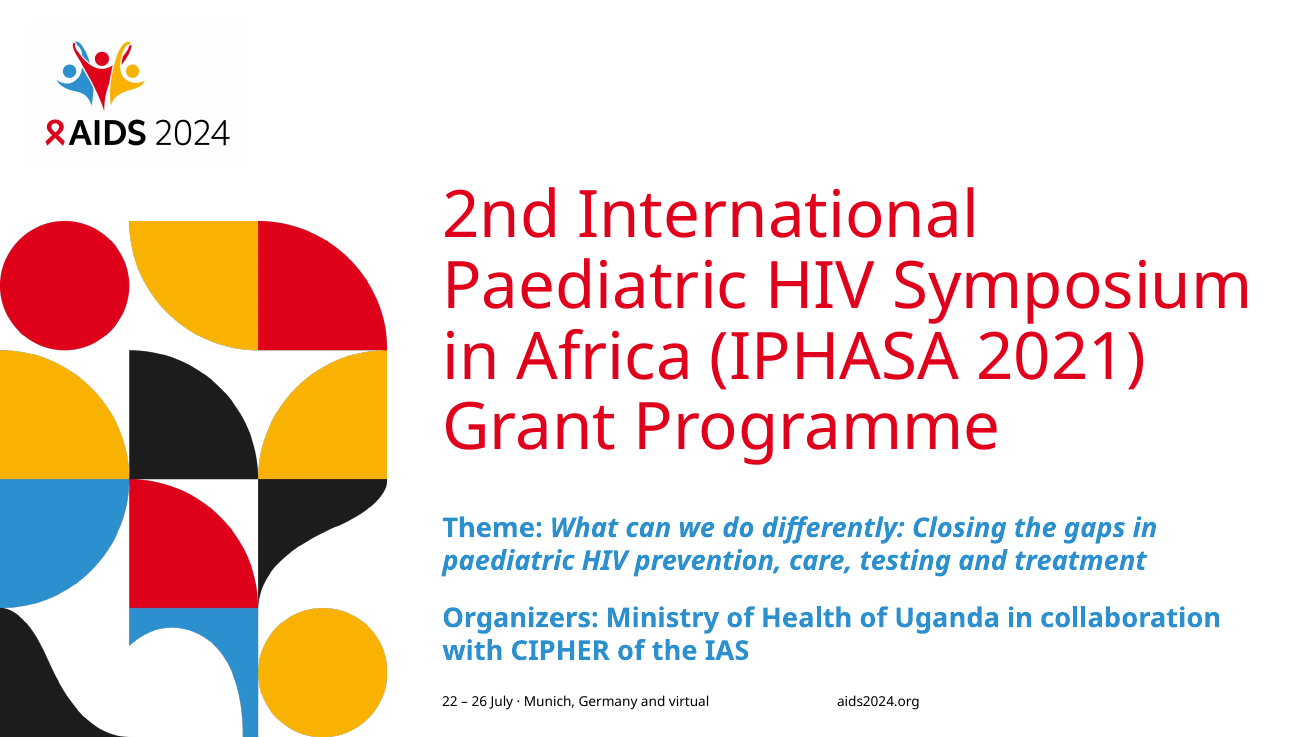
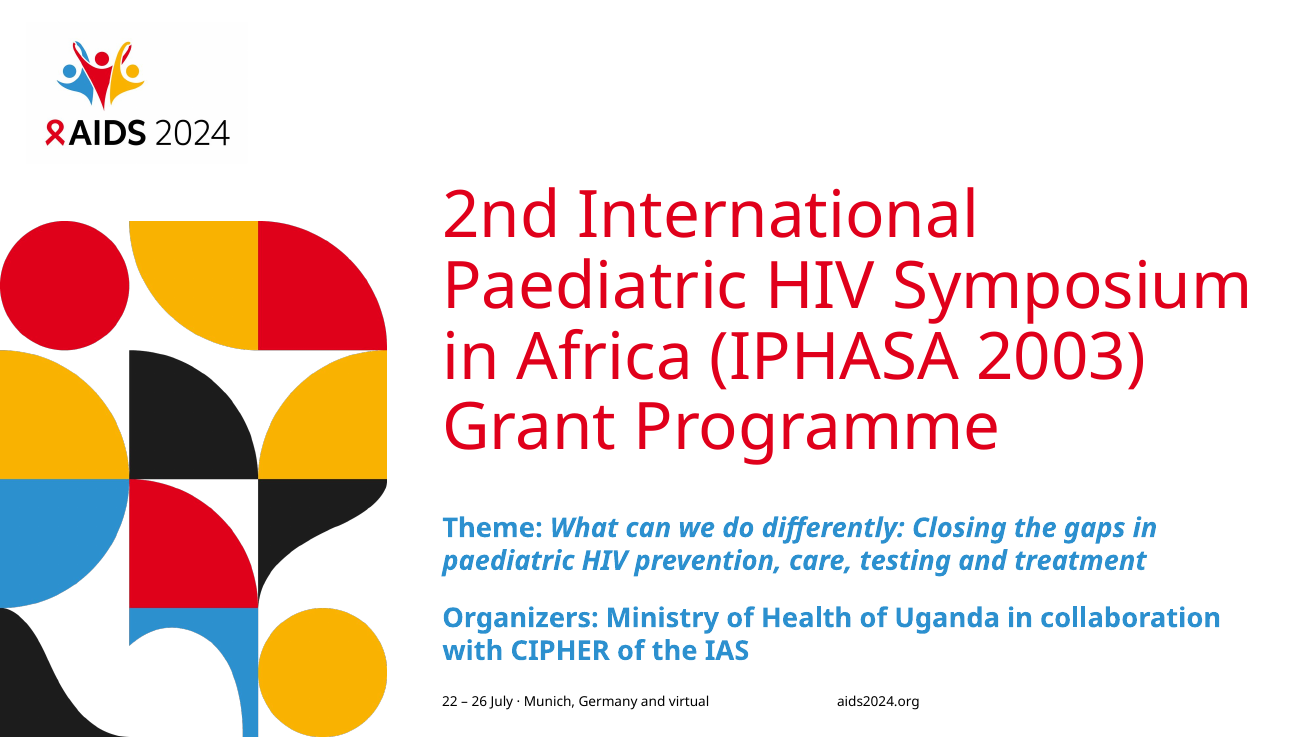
2021: 2021 -> 2003
